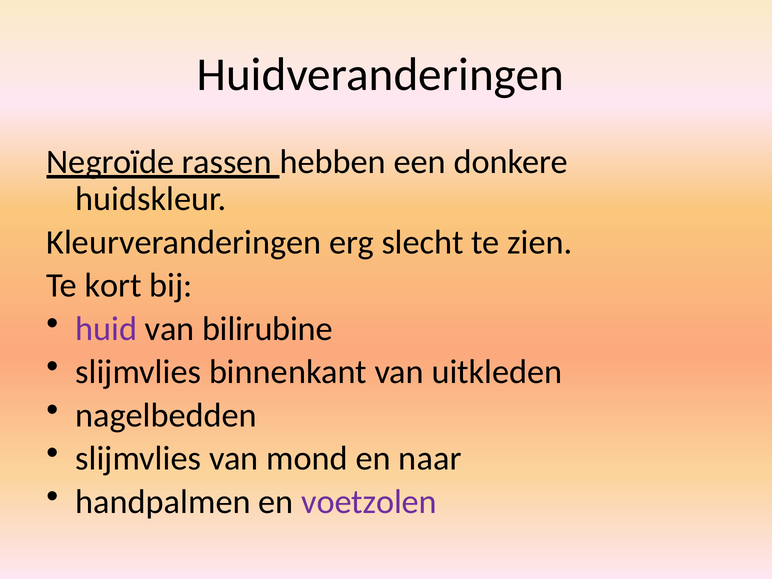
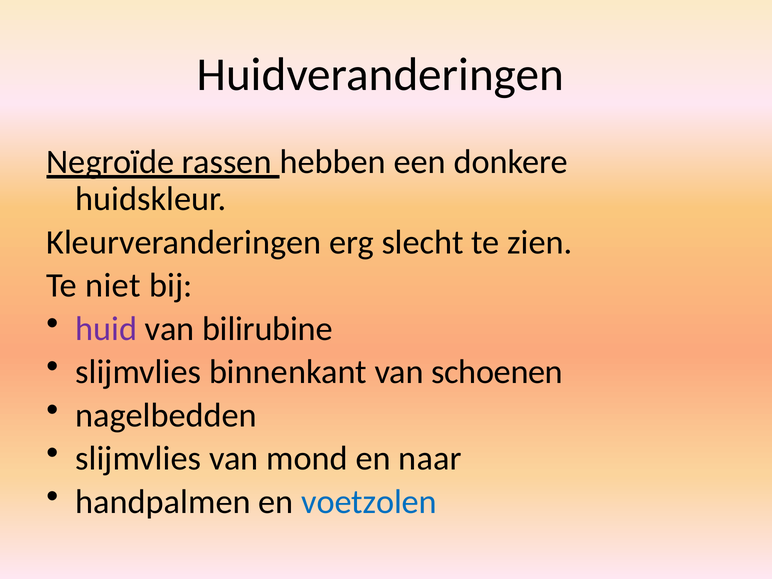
kort: kort -> niet
uitkleden: uitkleden -> schoenen
voetzolen colour: purple -> blue
